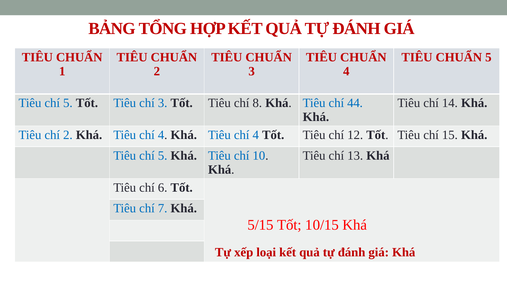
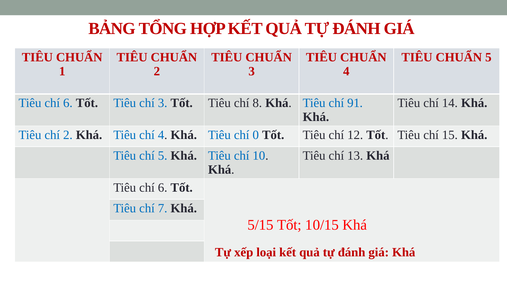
5 at (68, 103): 5 -> 6
44: 44 -> 91
4 at (256, 135): 4 -> 0
